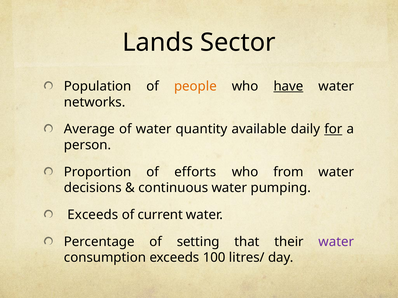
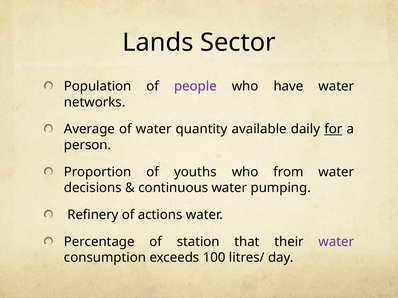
people colour: orange -> purple
have underline: present -> none
efforts: efforts -> youths
Exceeds at (93, 215): Exceeds -> Refinery
current: current -> actions
setting: setting -> station
